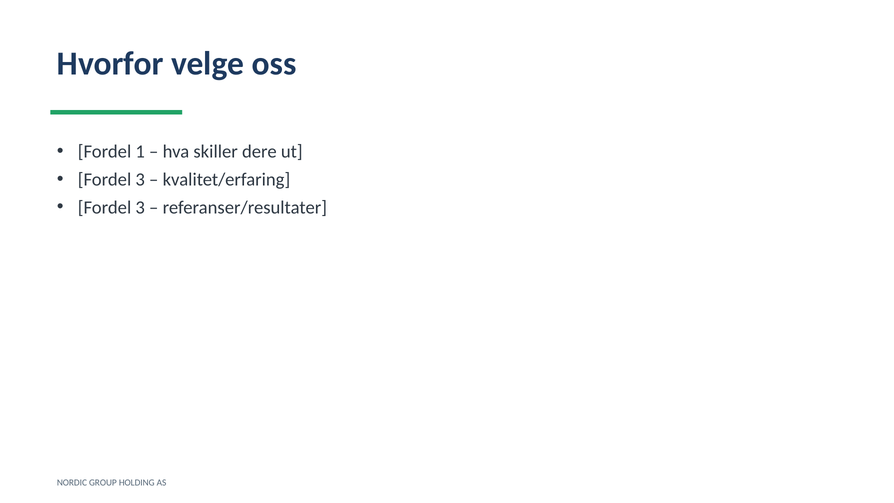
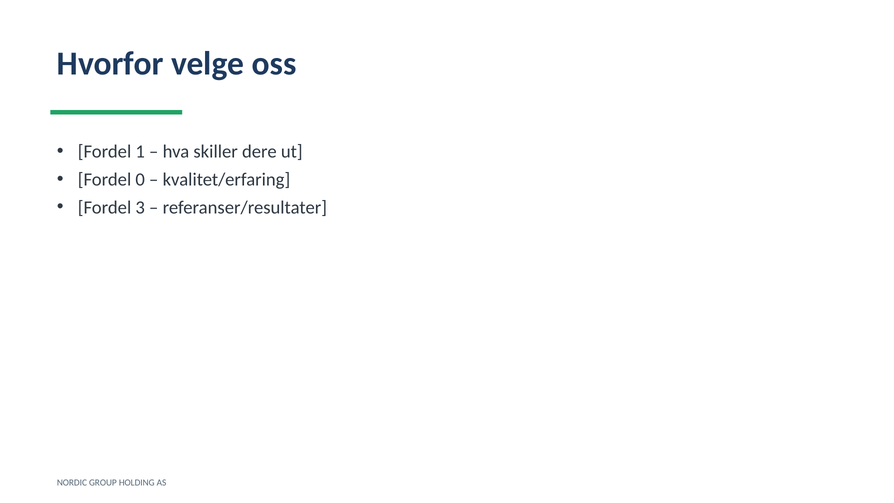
3 at (140, 179): 3 -> 0
